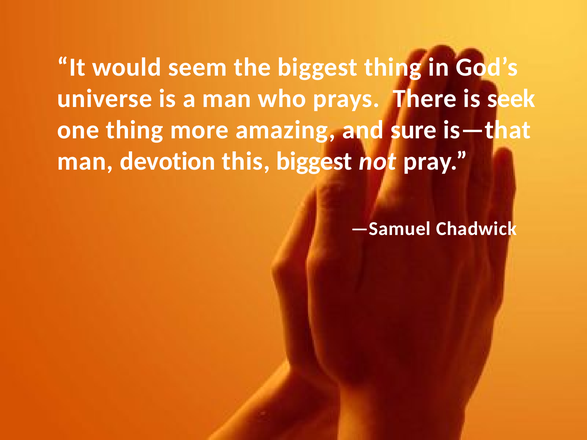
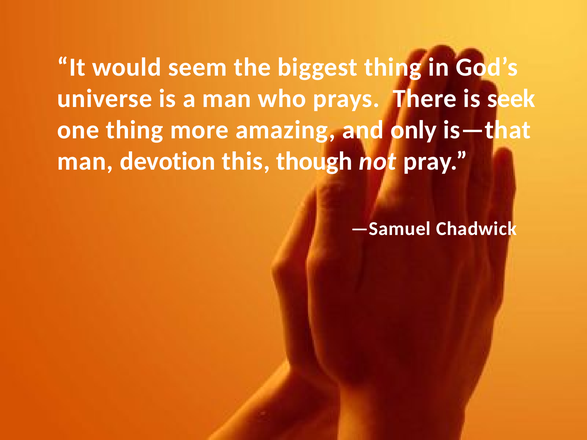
sure: sure -> only
this biggest: biggest -> though
